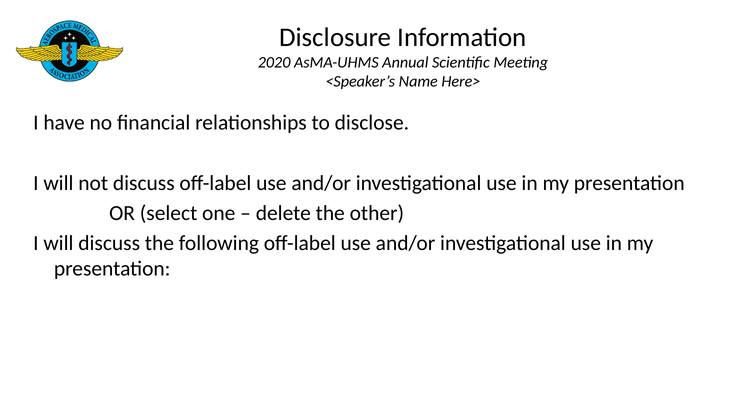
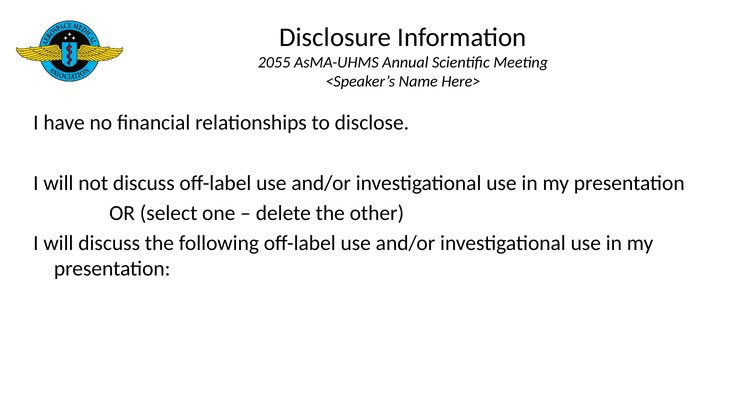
2020: 2020 -> 2055
